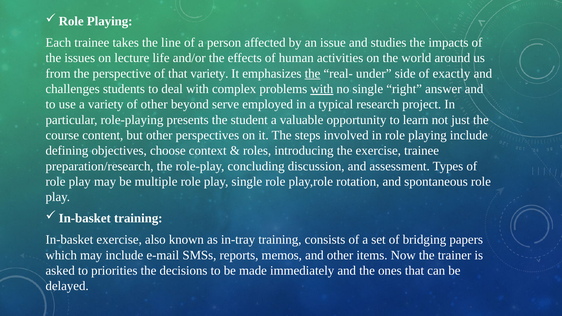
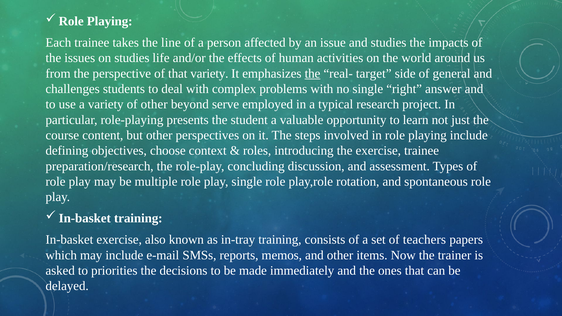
on lecture: lecture -> studies
under: under -> target
exactly: exactly -> general
with at (322, 89) underline: present -> none
bridging: bridging -> teachers
